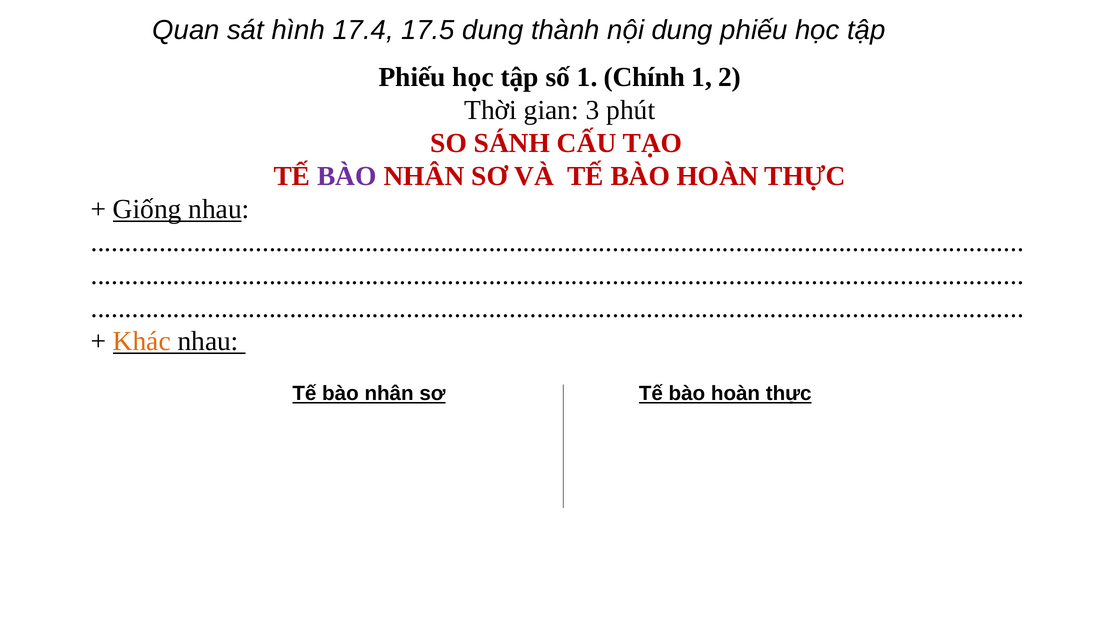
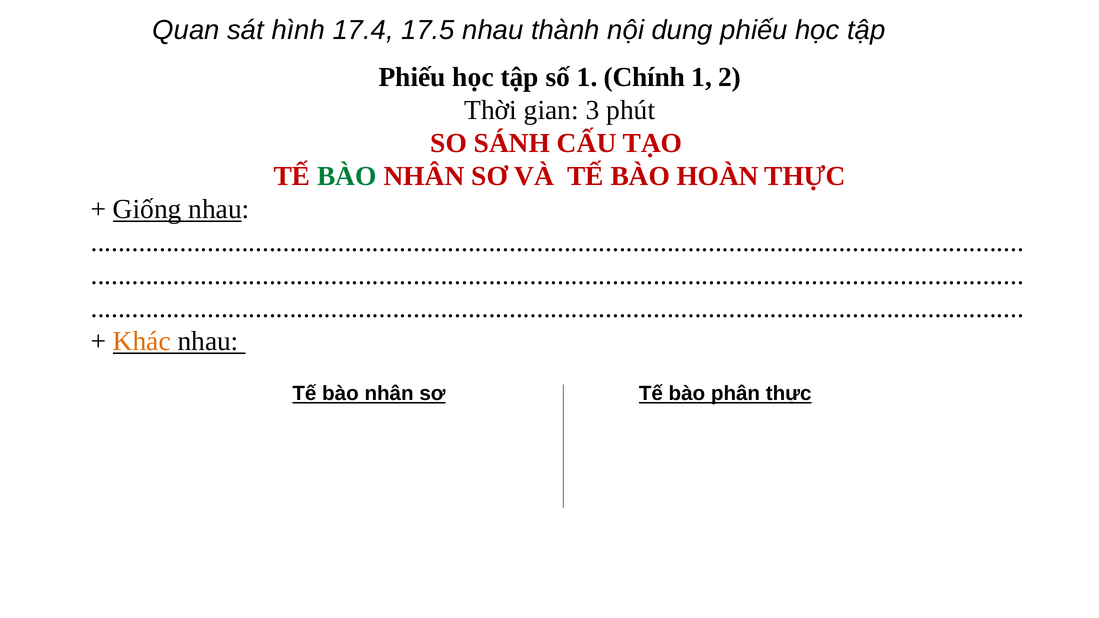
17.5 dung: dung -> nhau
BÀO at (347, 176) colour: purple -> green
sơ Tế bào hoàn: hoàn -> phân
